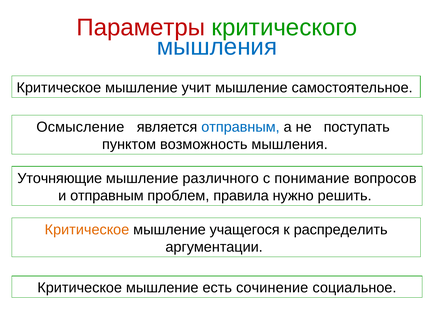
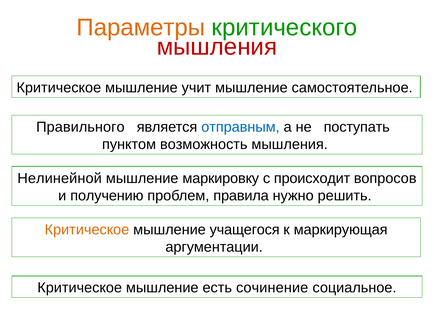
Параметры colour: red -> orange
мышления at (217, 47) colour: blue -> red
Осмысление: Осмысление -> Правильного
Уточняющие: Уточняющие -> Нелинейной
различного: различного -> маркировку
понимание: понимание -> происходит
и отправным: отправным -> получению
распределить: распределить -> маркирующая
